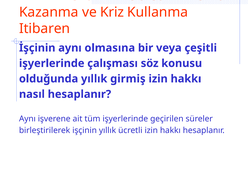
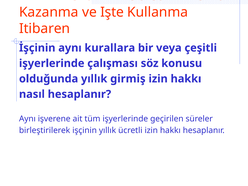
Kriz: Kriz -> Işte
olmasına: olmasına -> kurallara
